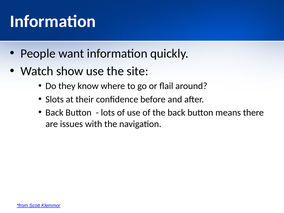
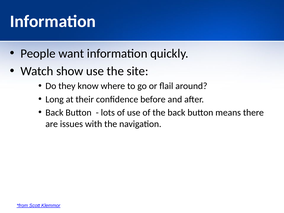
Slots: Slots -> Long
